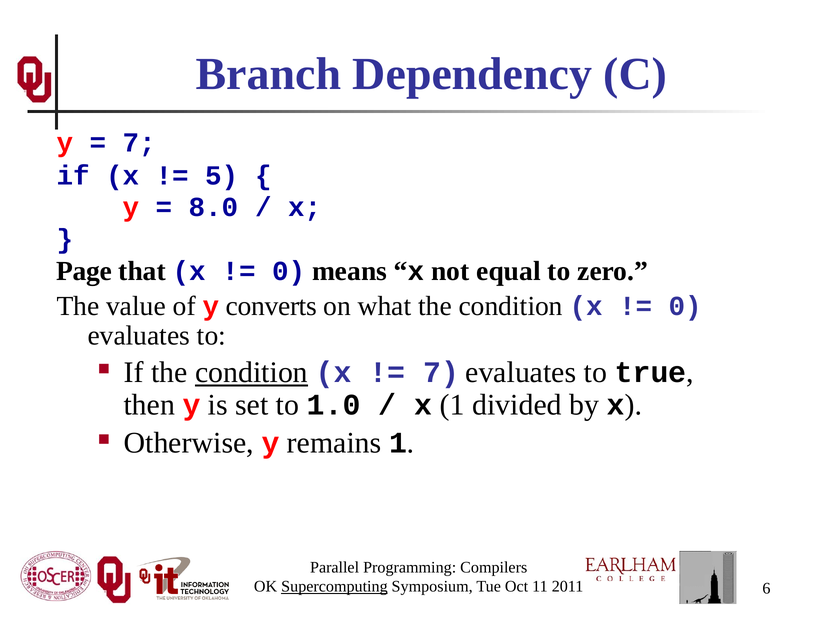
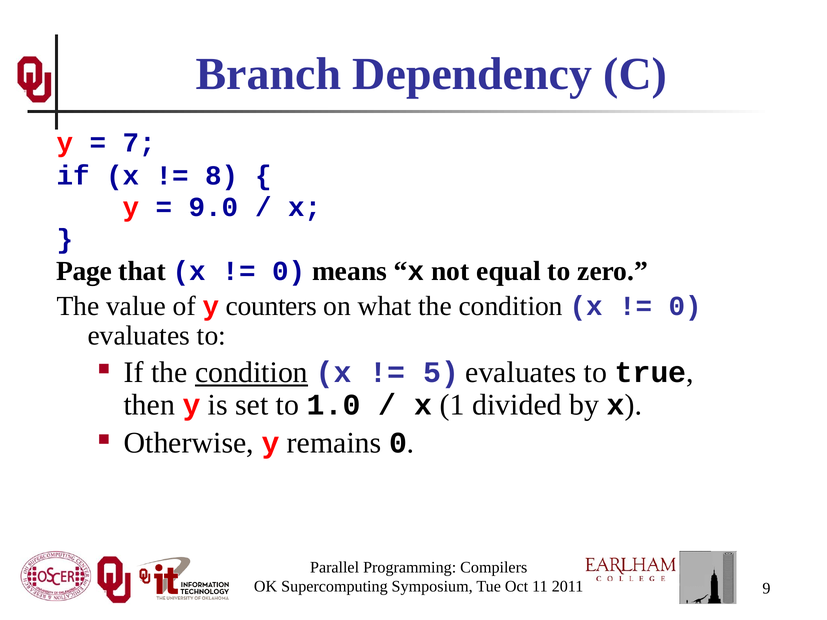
5: 5 -> 8
8.0: 8.0 -> 9.0
converts: converts -> counters
7 at (441, 373): 7 -> 5
remains 1: 1 -> 0
Supercomputing underline: present -> none
6: 6 -> 9
